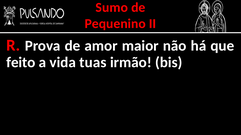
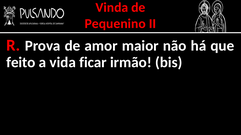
Sumo: Sumo -> Vinda
tuas: tuas -> ficar
